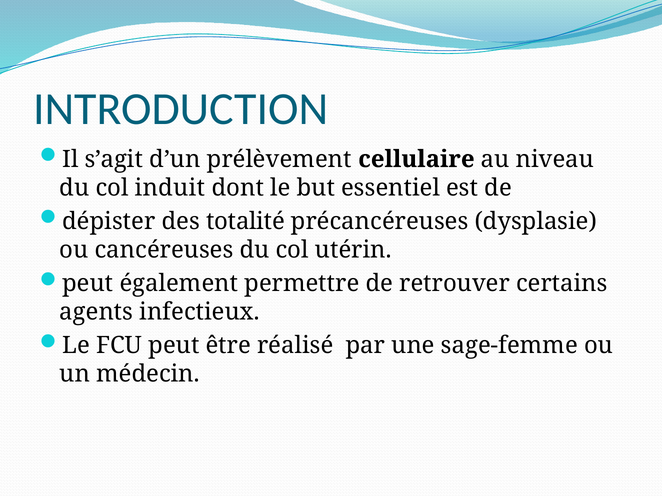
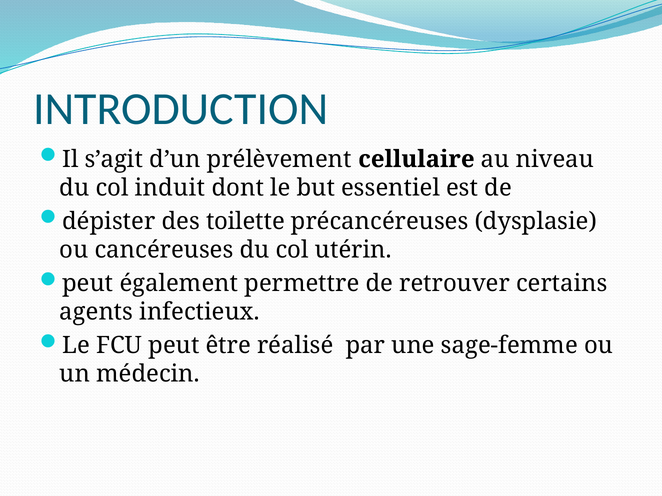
totalité: totalité -> toilette
